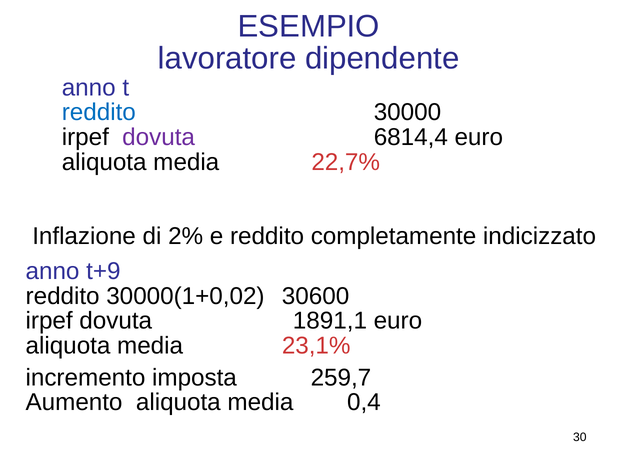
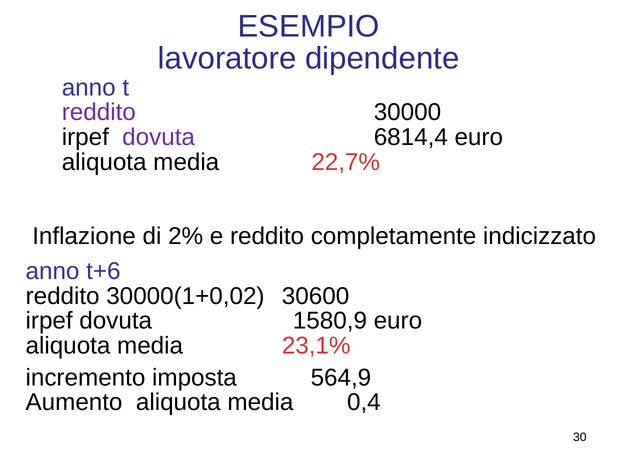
reddito at (99, 112) colour: blue -> purple
t+9: t+9 -> t+6
1891,1: 1891,1 -> 1580,9
259,7: 259,7 -> 564,9
